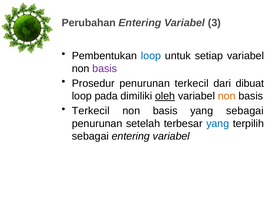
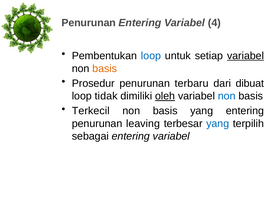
Perubahan at (89, 23): Perubahan -> Penurunan
3: 3 -> 4
variabel at (245, 56) underline: none -> present
basis at (105, 69) colour: purple -> orange
penurunan terkecil: terkecil -> terbaru
pada: pada -> tidak
non at (227, 96) colour: orange -> blue
yang sebagai: sebagai -> entering
setelah: setelah -> leaving
